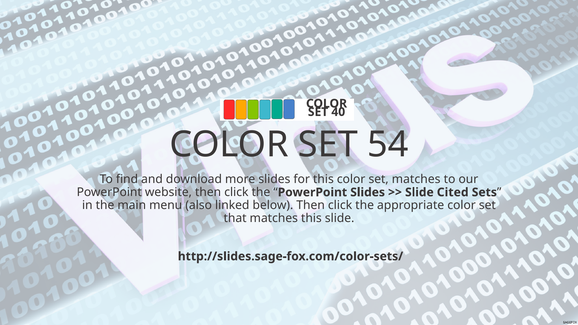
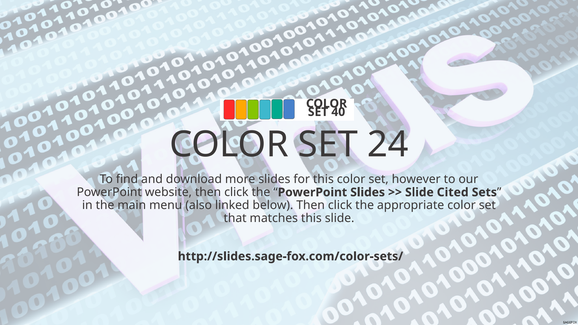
54: 54 -> 24
set matches: matches -> however
